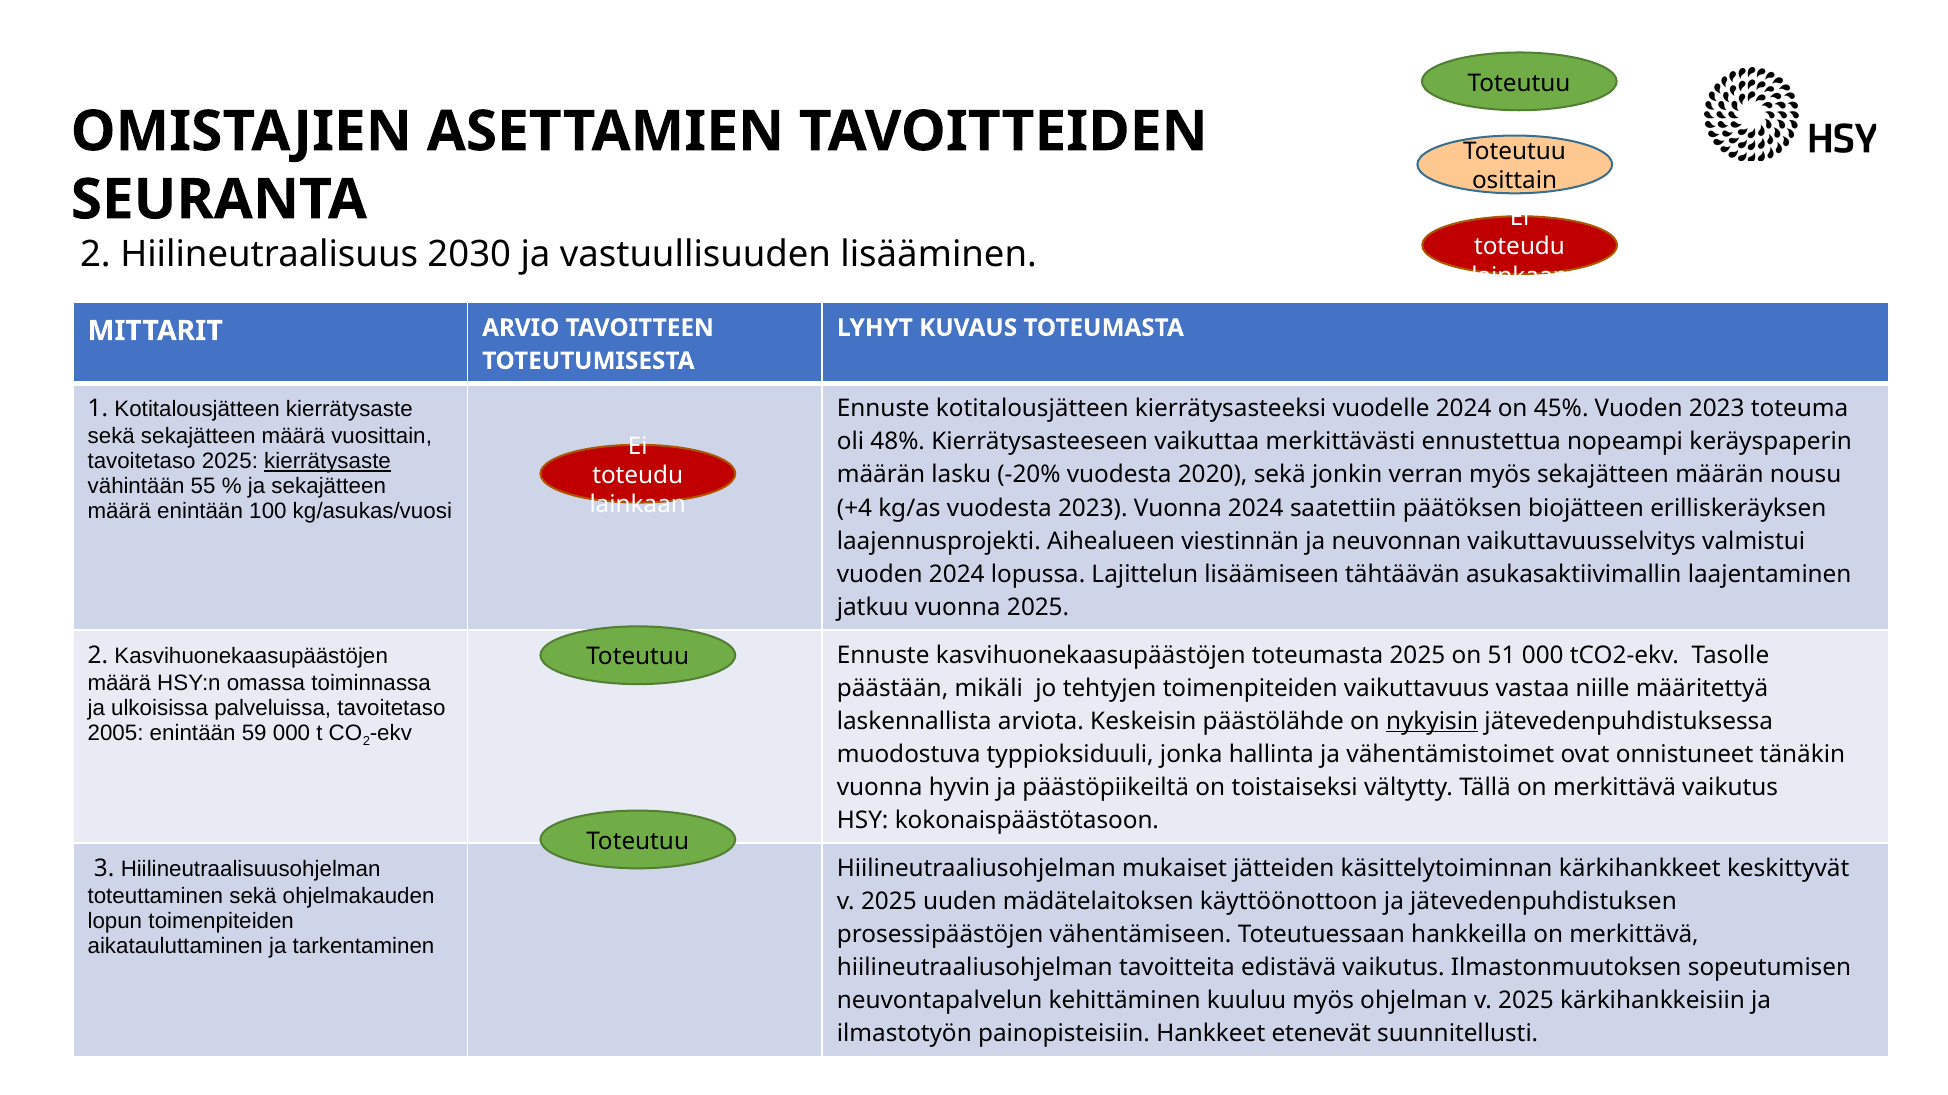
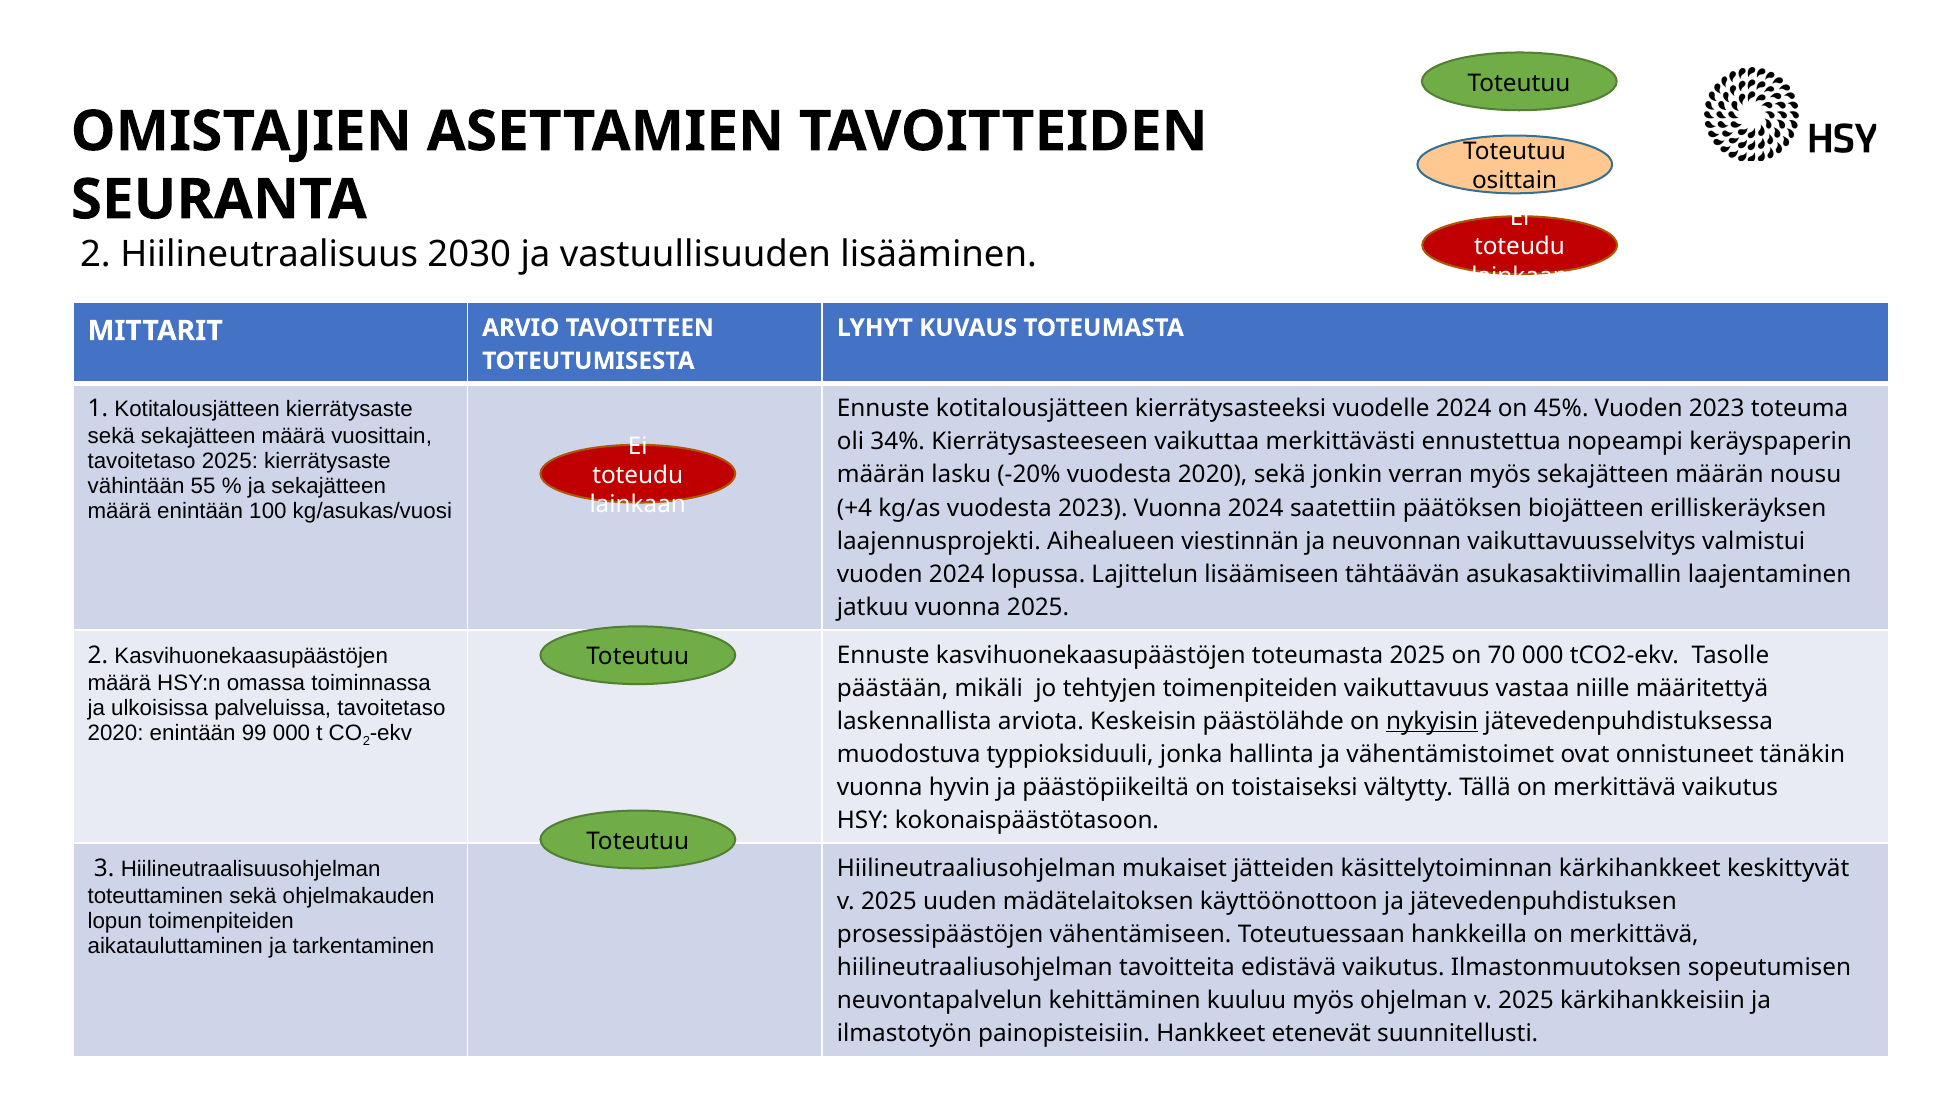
48%: 48% -> 34%
kierrätysaste at (328, 462) underline: present -> none
51: 51 -> 70
2005 at (116, 733): 2005 -> 2020
59: 59 -> 99
